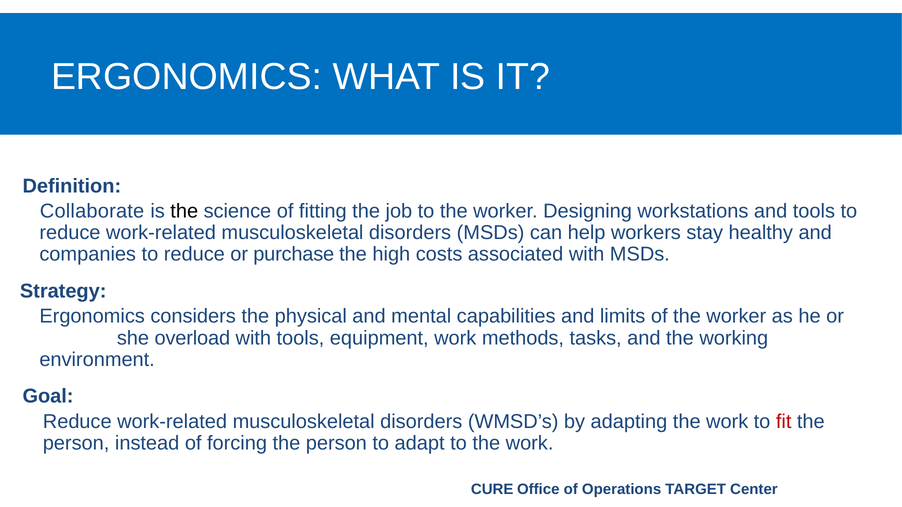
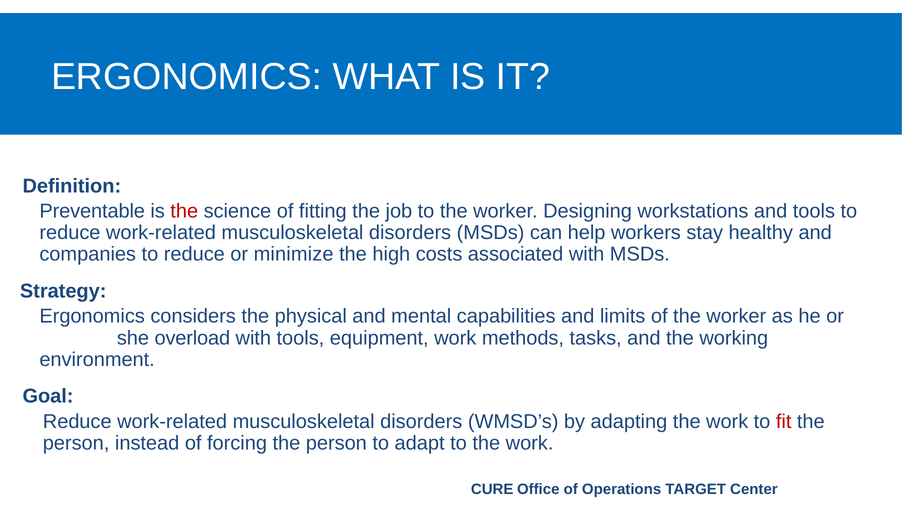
Collaborate: Collaborate -> Preventable
the at (184, 211) colour: black -> red
purchase: purchase -> minimize
